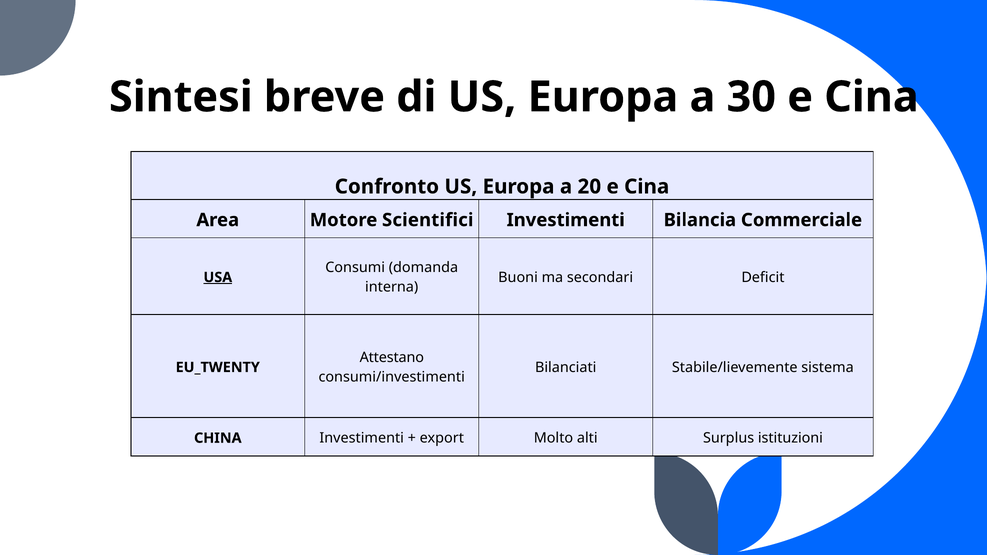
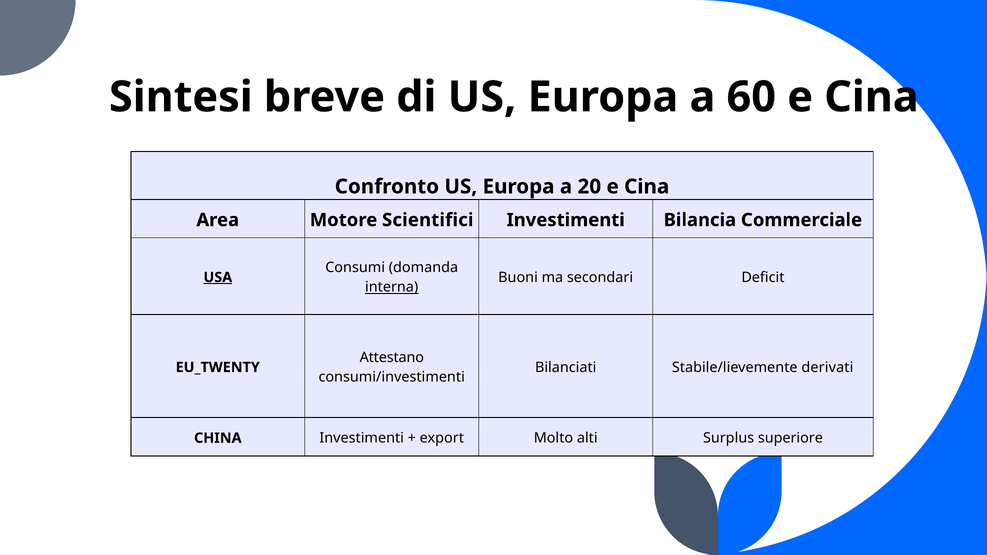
30: 30 -> 60
interna underline: none -> present
sistema: sistema -> derivati
istituzioni: istituzioni -> superiore
